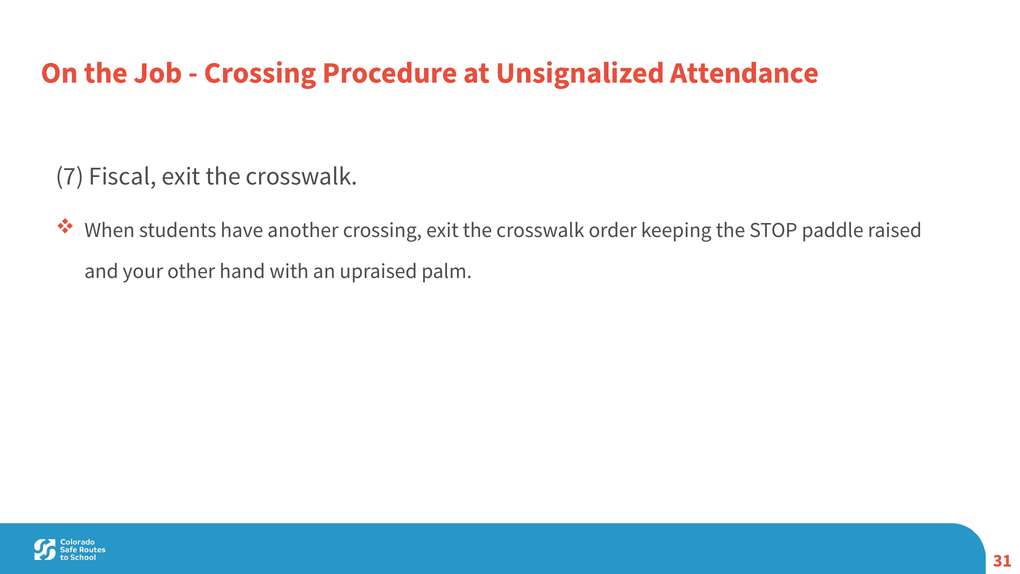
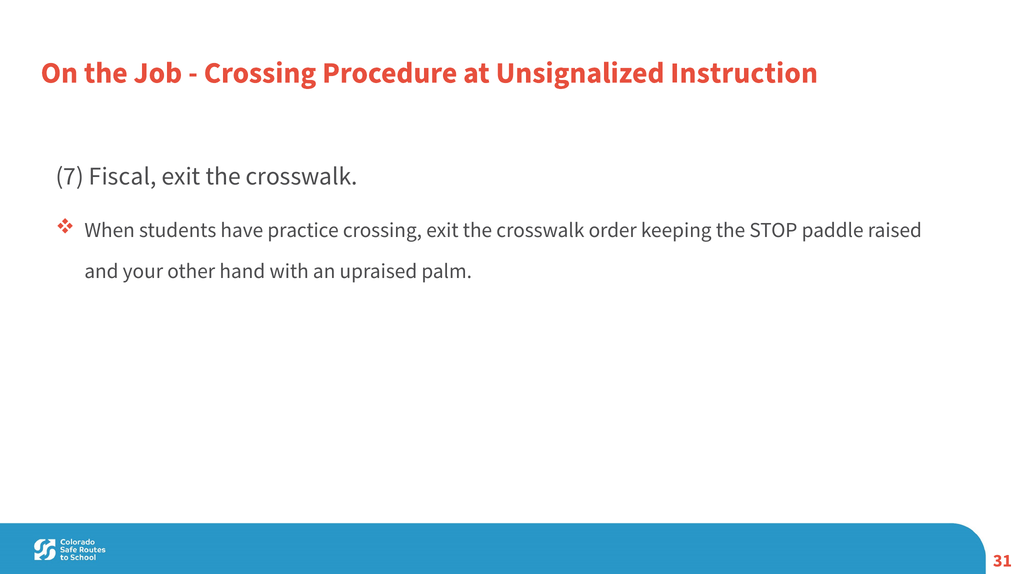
Attendance: Attendance -> Instruction
another: another -> practice
